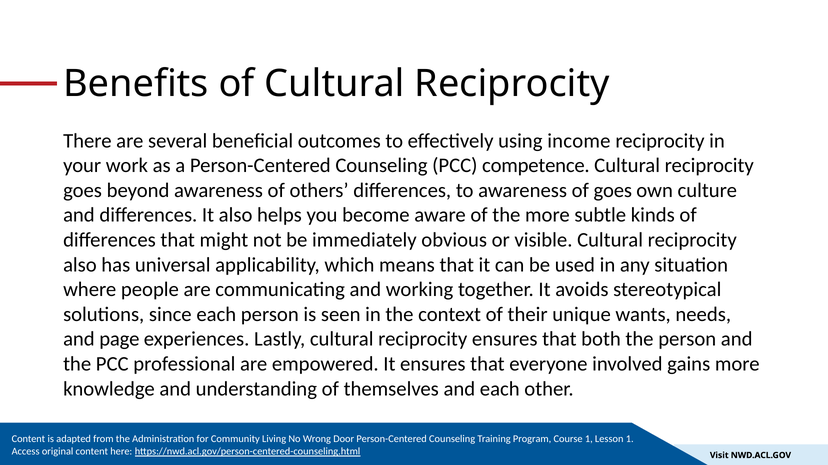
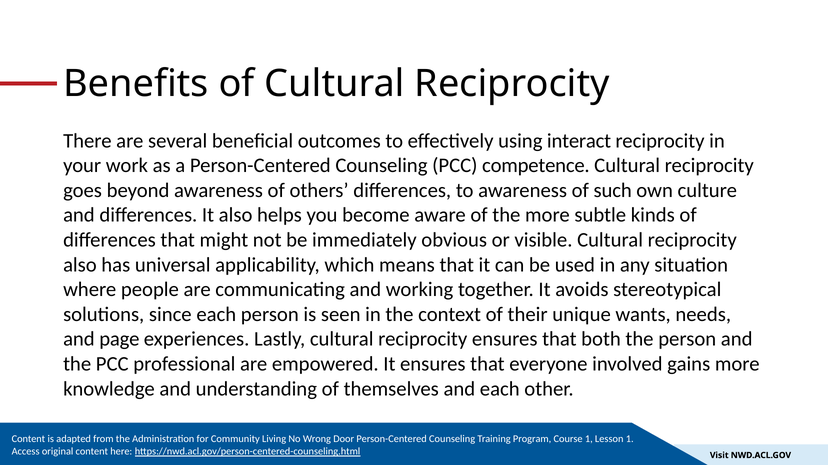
income: income -> interact
of goes: goes -> such
